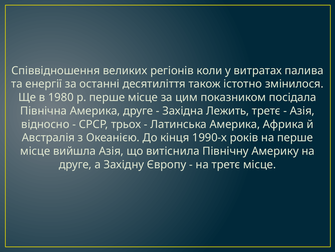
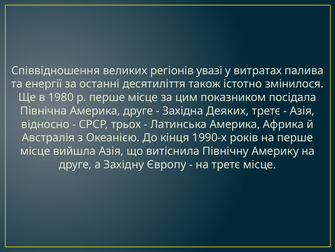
коли: коли -> увазі
Лежить: Лежить -> Деяких
